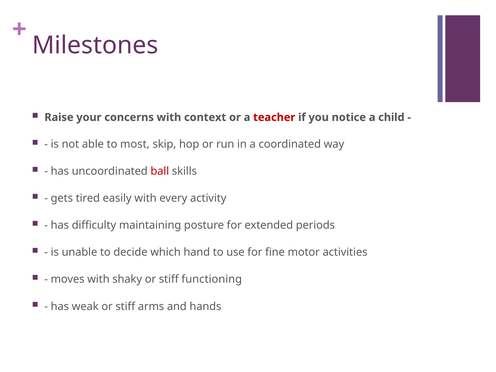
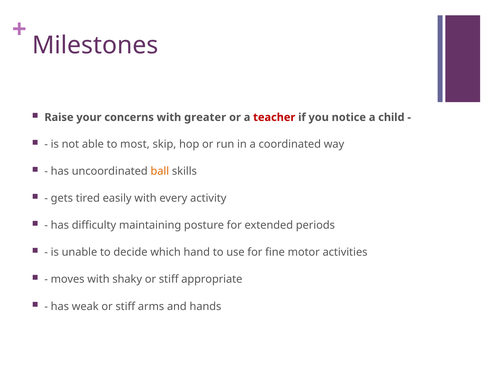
context: context -> greater
ball colour: red -> orange
functioning: functioning -> appropriate
